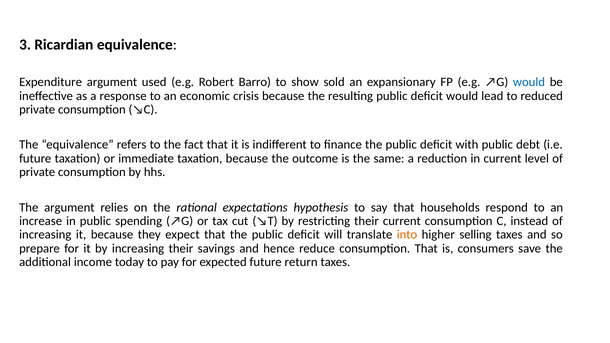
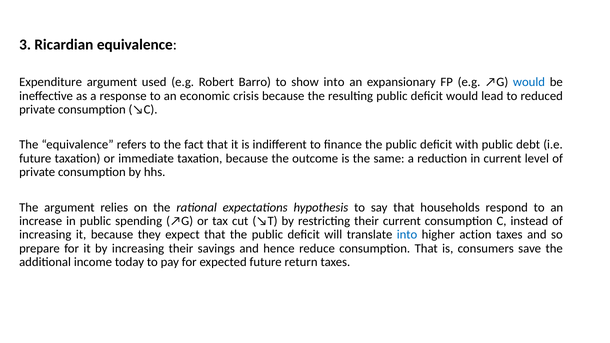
show sold: sold -> into
into at (407, 235) colour: orange -> blue
selling: selling -> action
